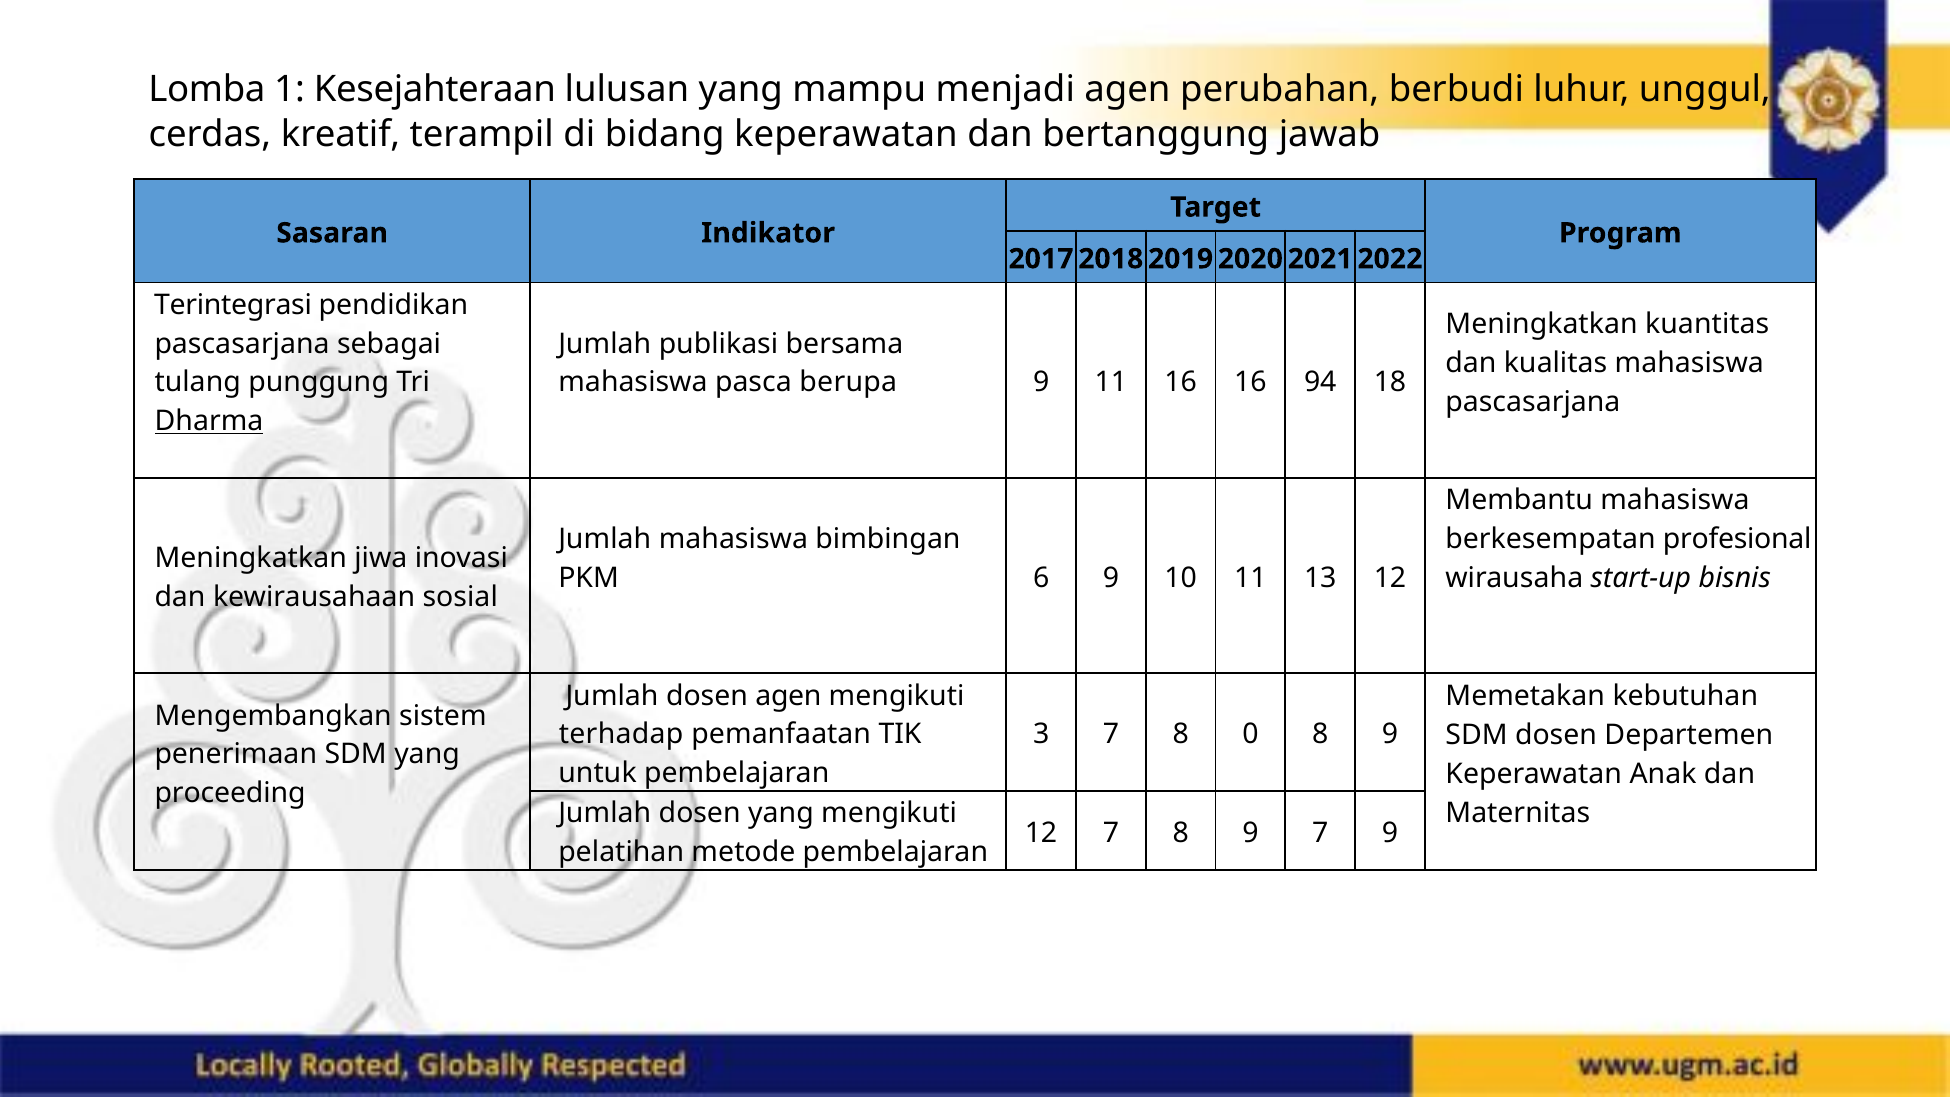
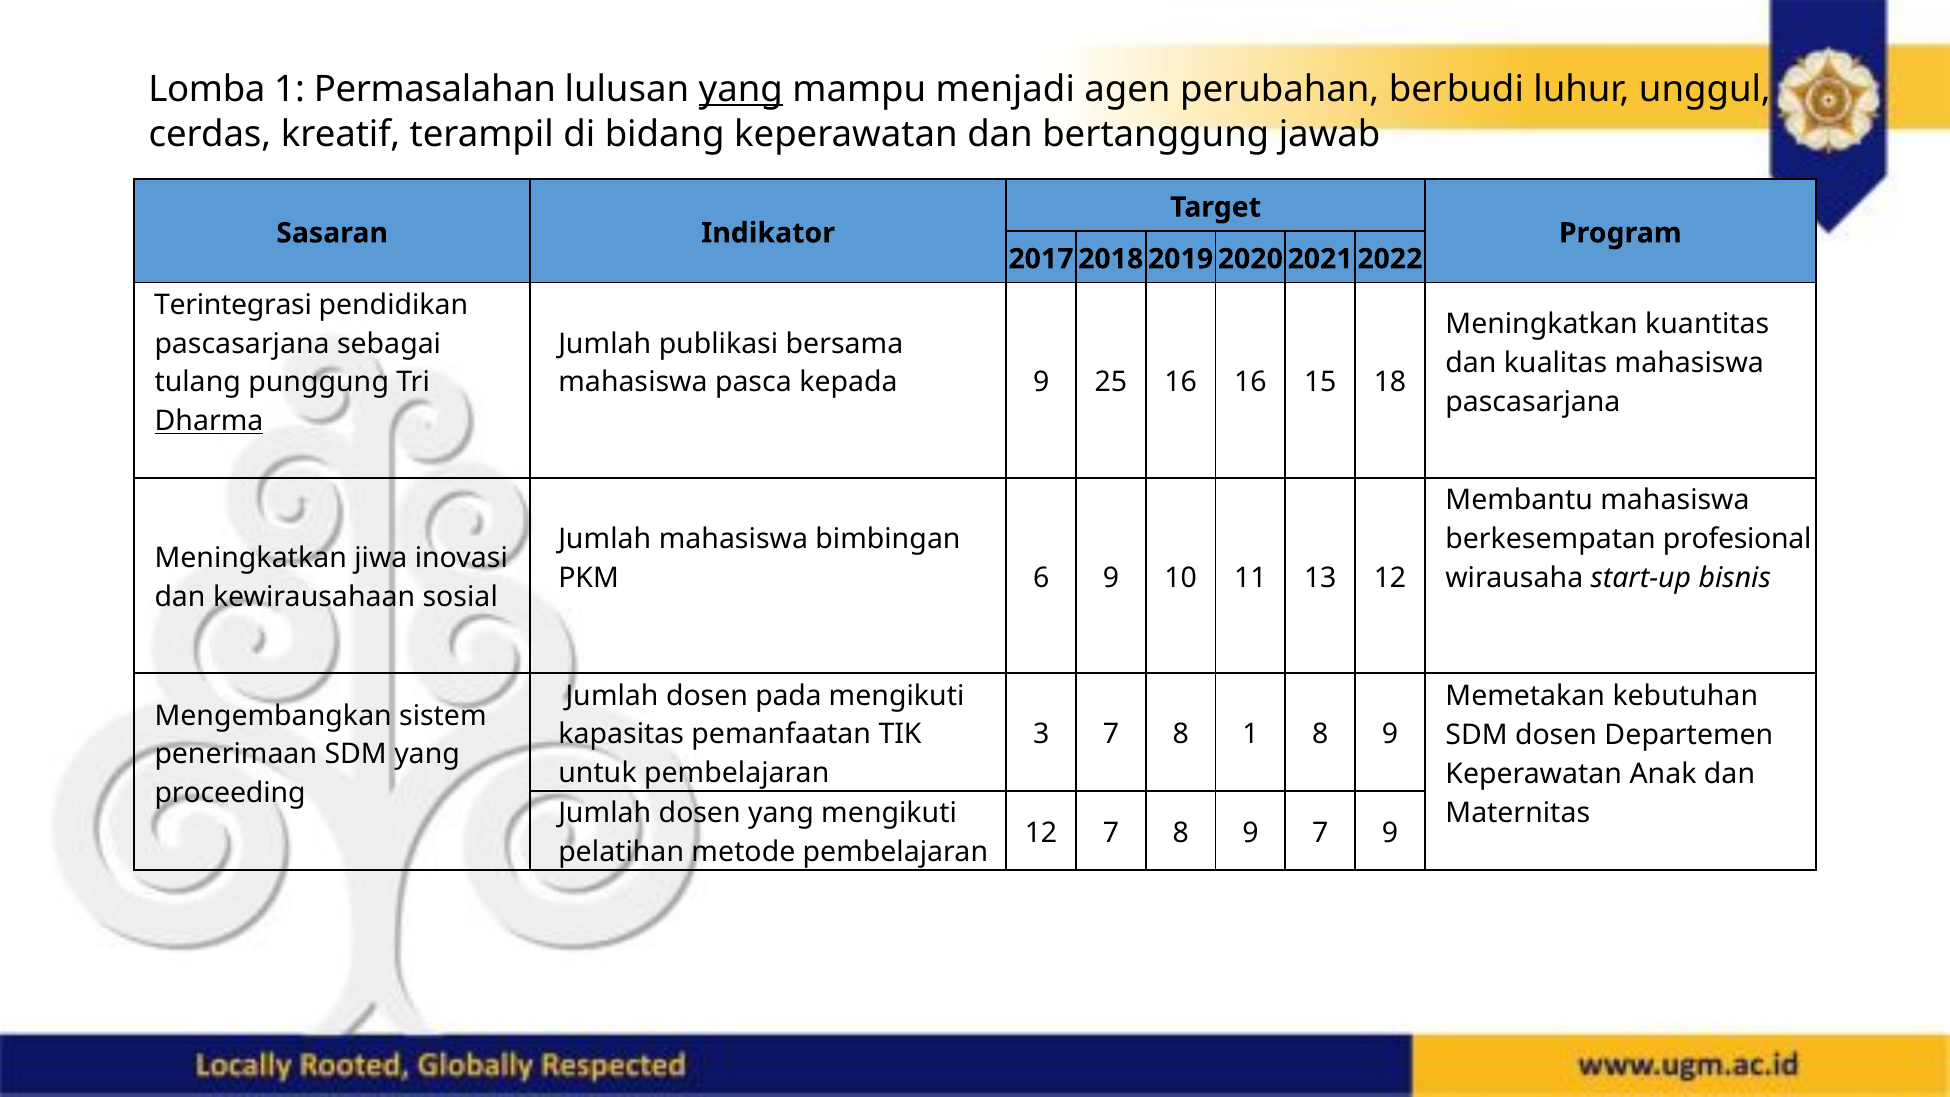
Kesejahteraan: Kesejahteraan -> Permasalahan
yang at (741, 89) underline: none -> present
berupa: berupa -> kepada
9 11: 11 -> 25
94: 94 -> 15
dosen agen: agen -> pada
terhadap: terhadap -> kapasitas
8 0: 0 -> 1
